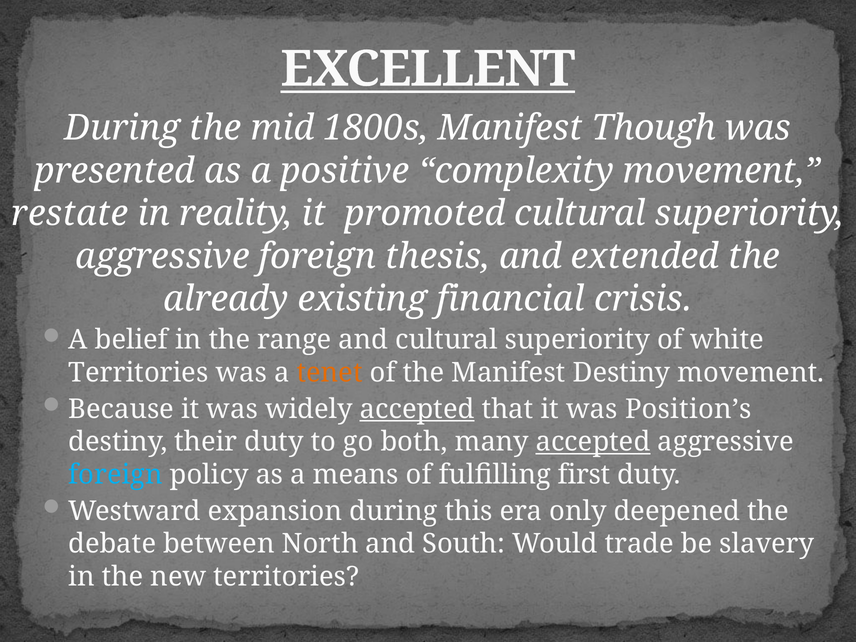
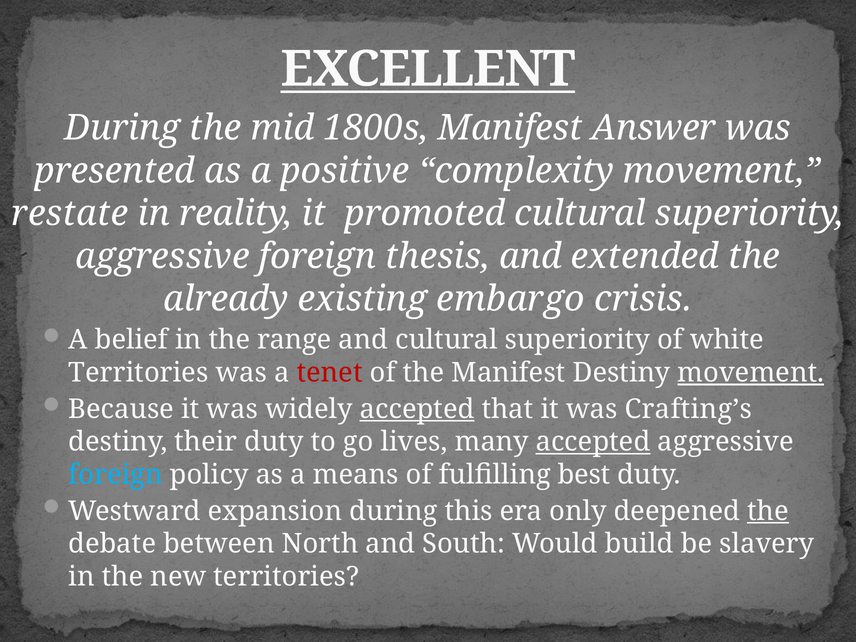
Though: Though -> Answer
financial: financial -> embargo
tenet colour: orange -> red
movement at (751, 373) underline: none -> present
Position’s: Position’s -> Crafting’s
both: both -> lives
first: first -> best
the at (768, 511) underline: none -> present
trade: trade -> build
